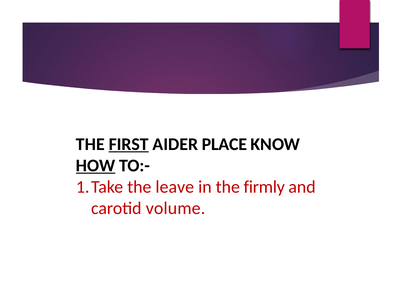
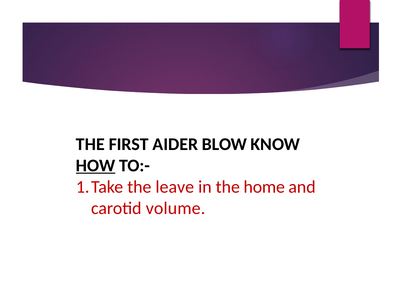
FIRST underline: present -> none
PLACE: PLACE -> BLOW
firmly: firmly -> home
